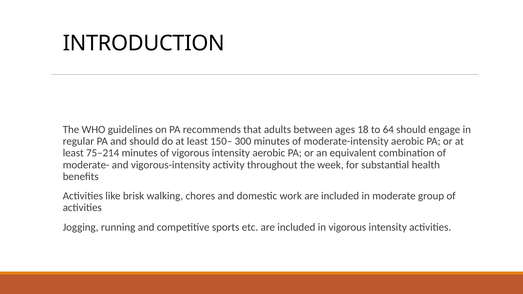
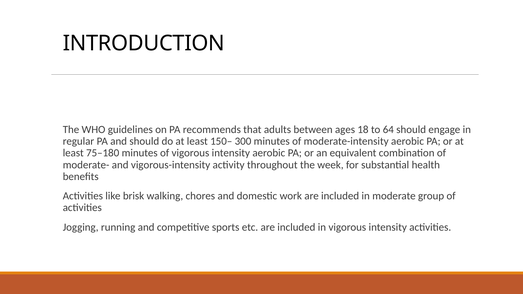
75–214: 75–214 -> 75–180
